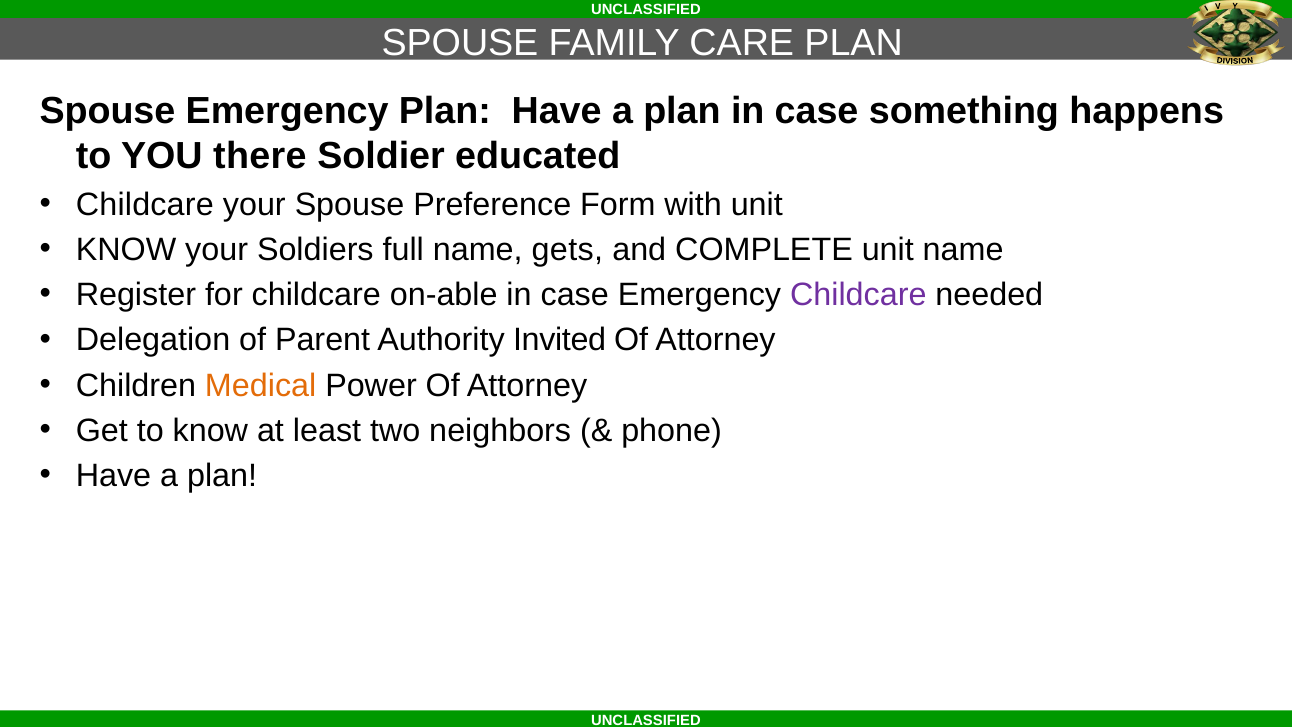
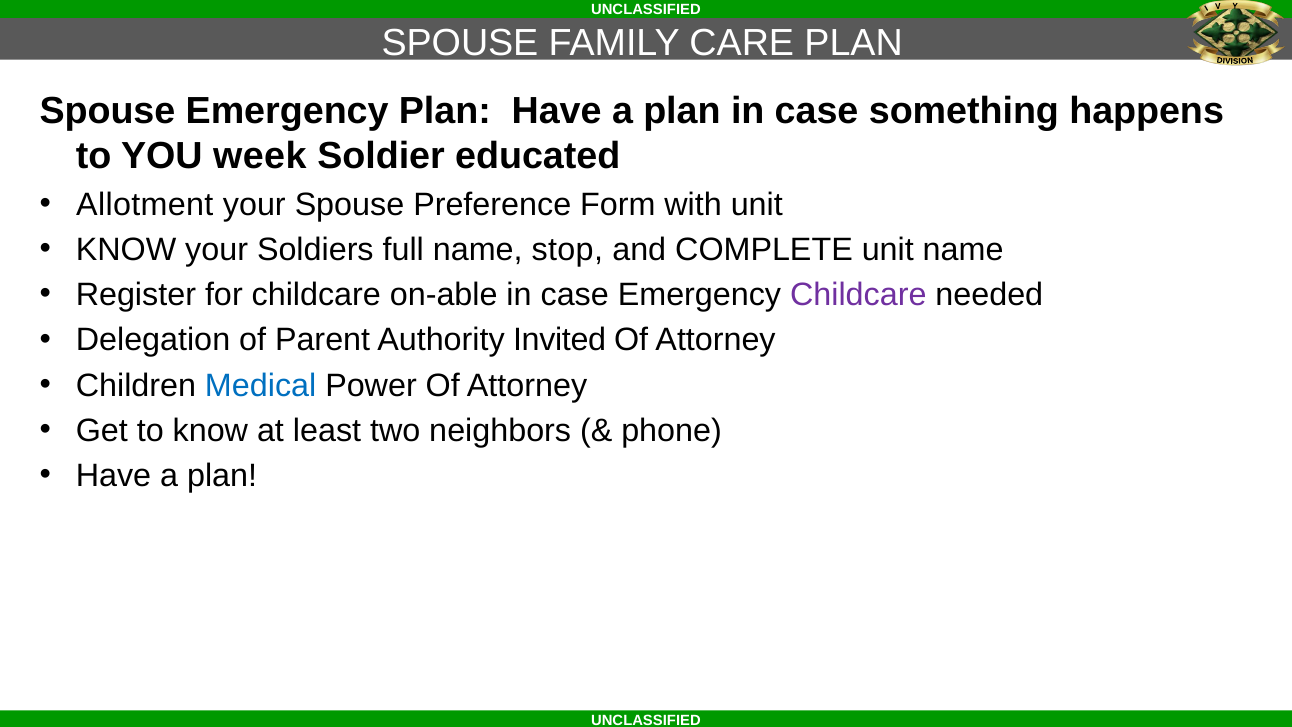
there: there -> week
Childcare at (145, 204): Childcare -> Allotment
gets: gets -> stop
Medical colour: orange -> blue
